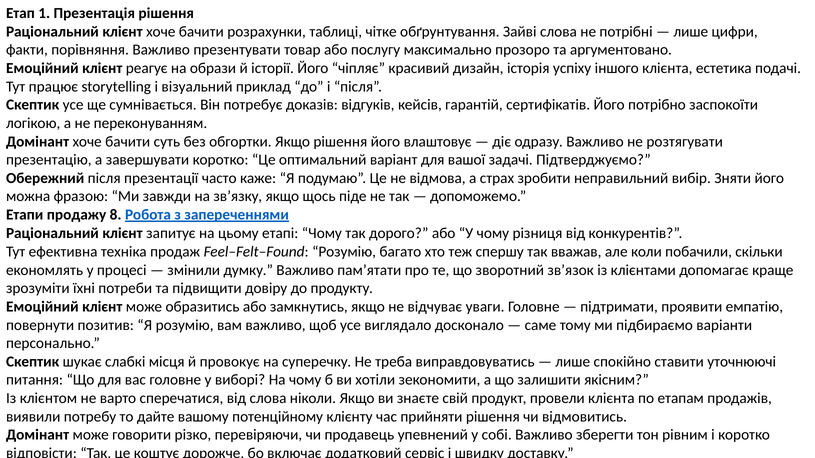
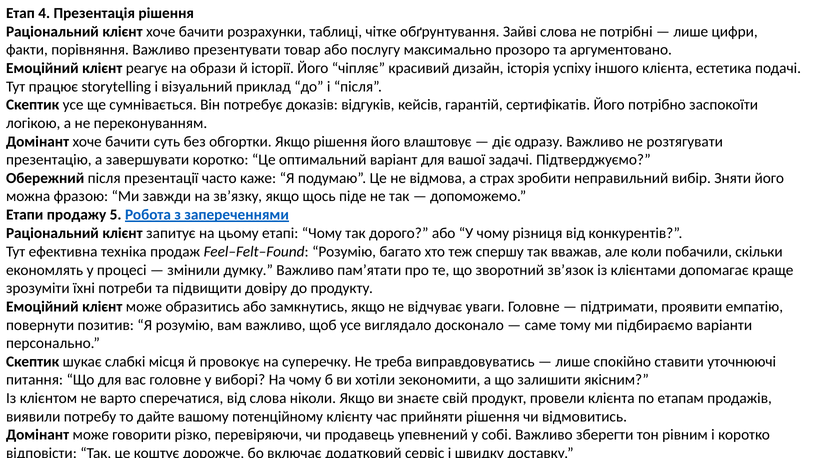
1: 1 -> 4
8: 8 -> 5
